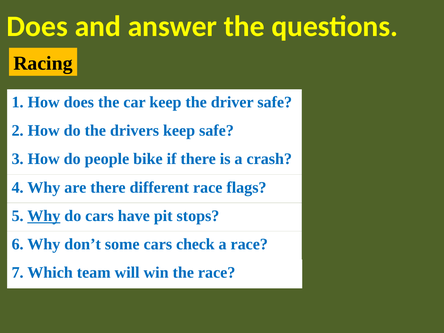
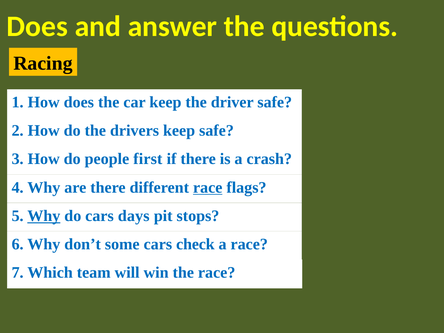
bike: bike -> first
race at (208, 187) underline: none -> present
have: have -> days
